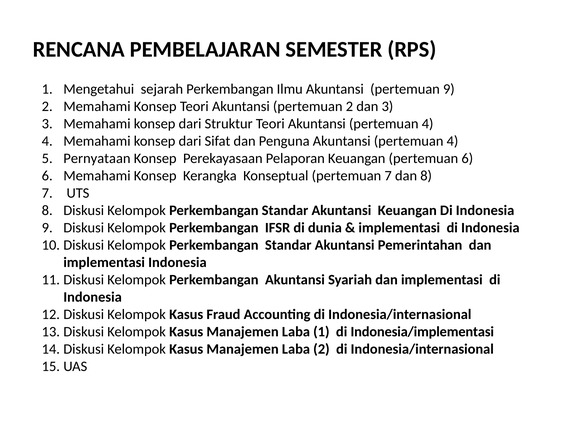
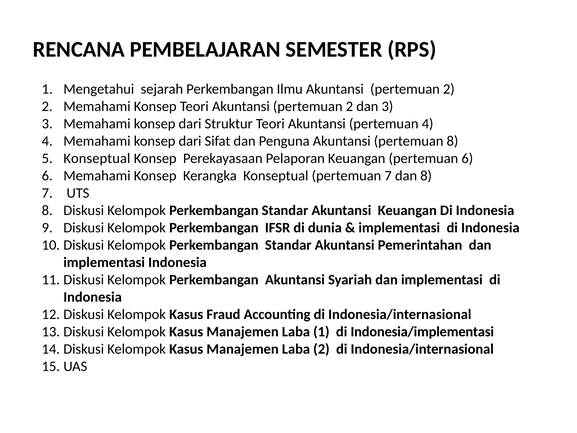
Ilmu Akuntansi pertemuan 9: 9 -> 2
Penguna Akuntansi pertemuan 4: 4 -> 8
5 Pernyataan: Pernyataan -> Konseptual
